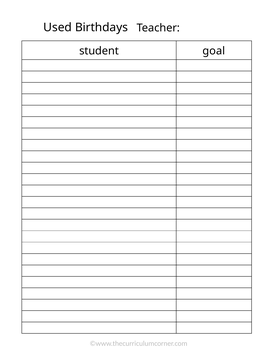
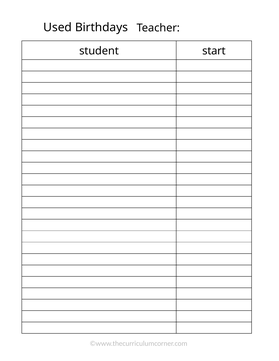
goal: goal -> start
